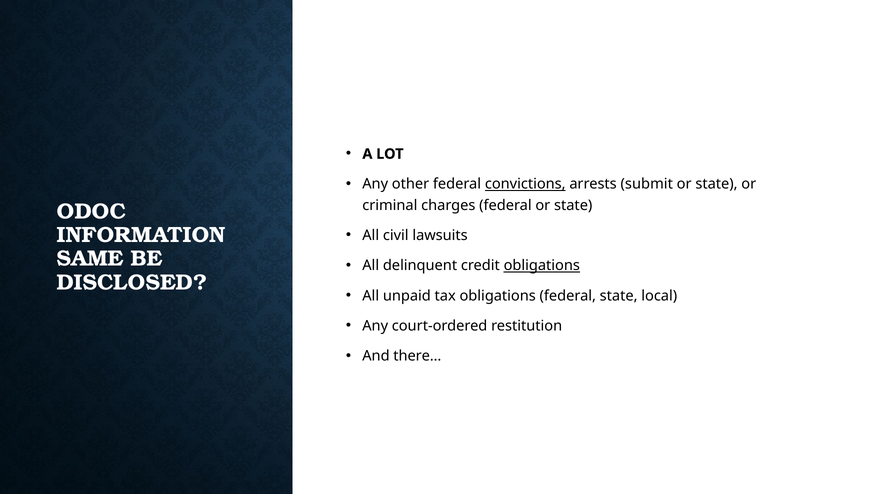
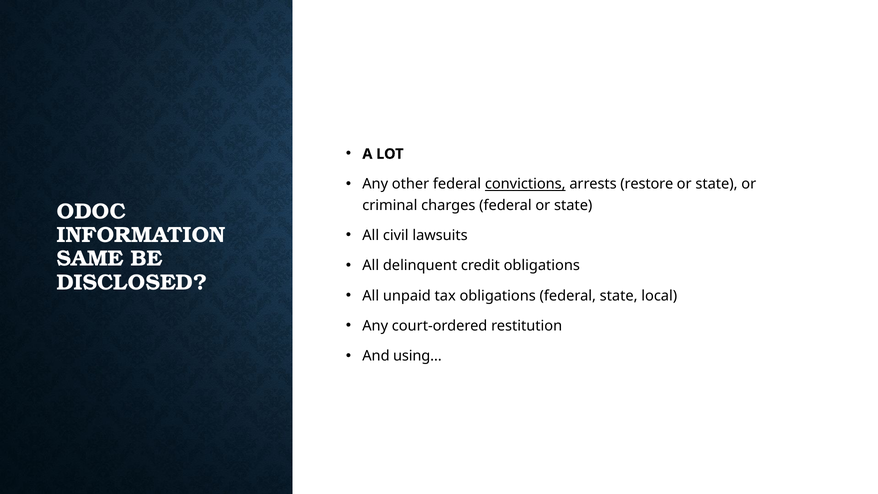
submit: submit -> restore
obligations at (542, 265) underline: present -> none
there…: there… -> using…
